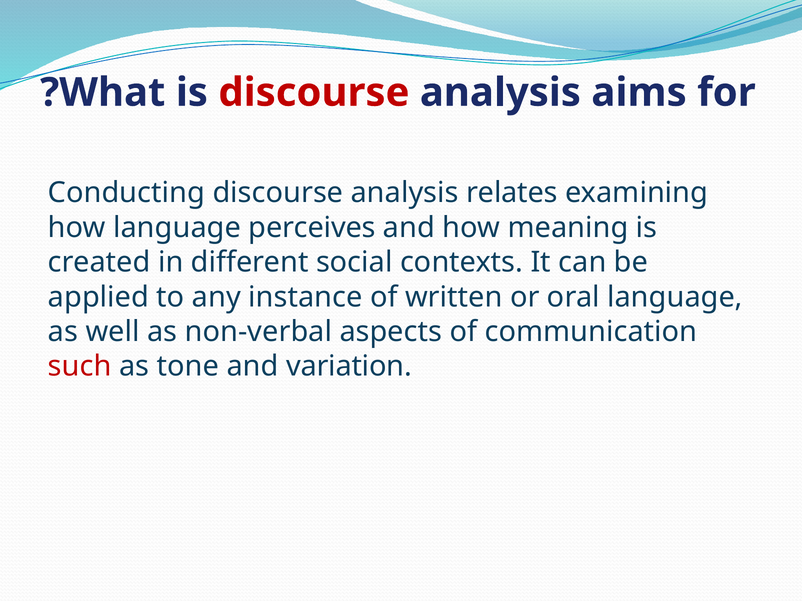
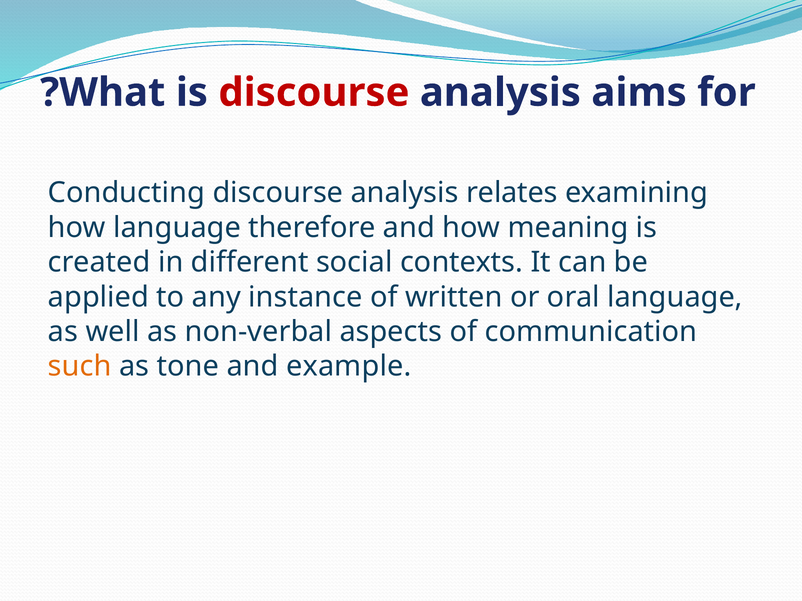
perceives: perceives -> therefore
such colour: red -> orange
variation: variation -> example
